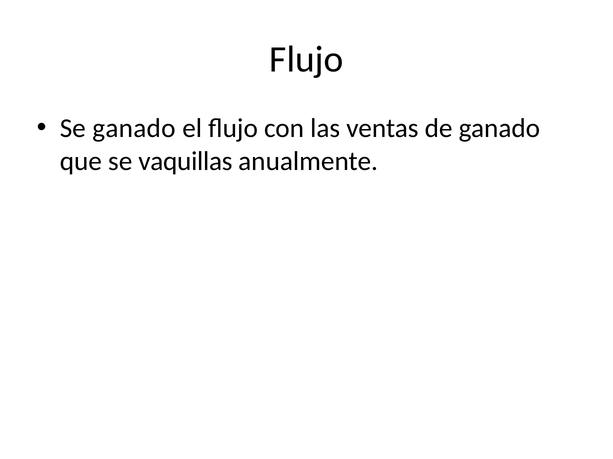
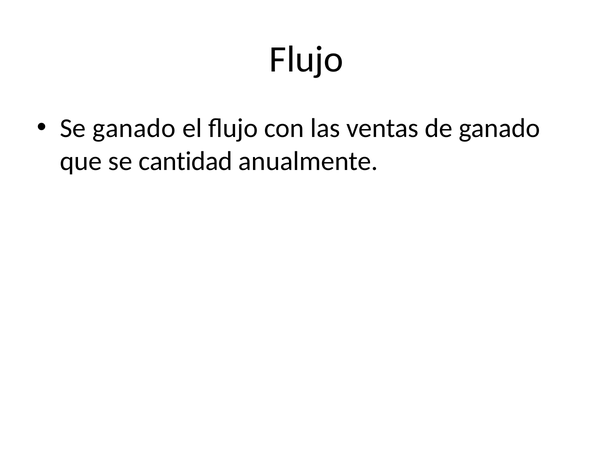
vaquillas: vaquillas -> cantidad
